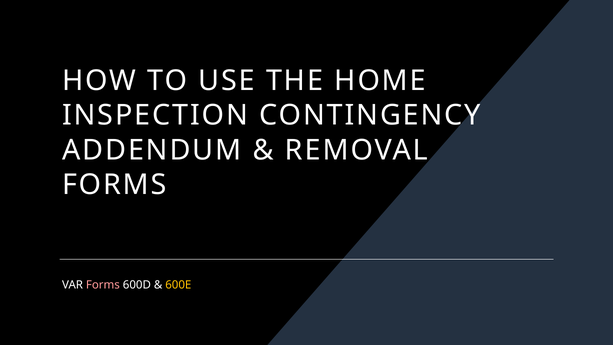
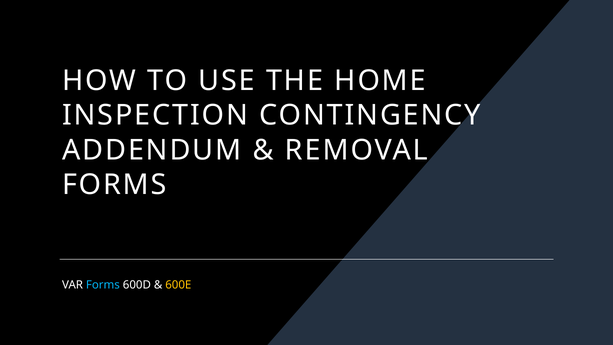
Forms at (103, 285) colour: pink -> light blue
